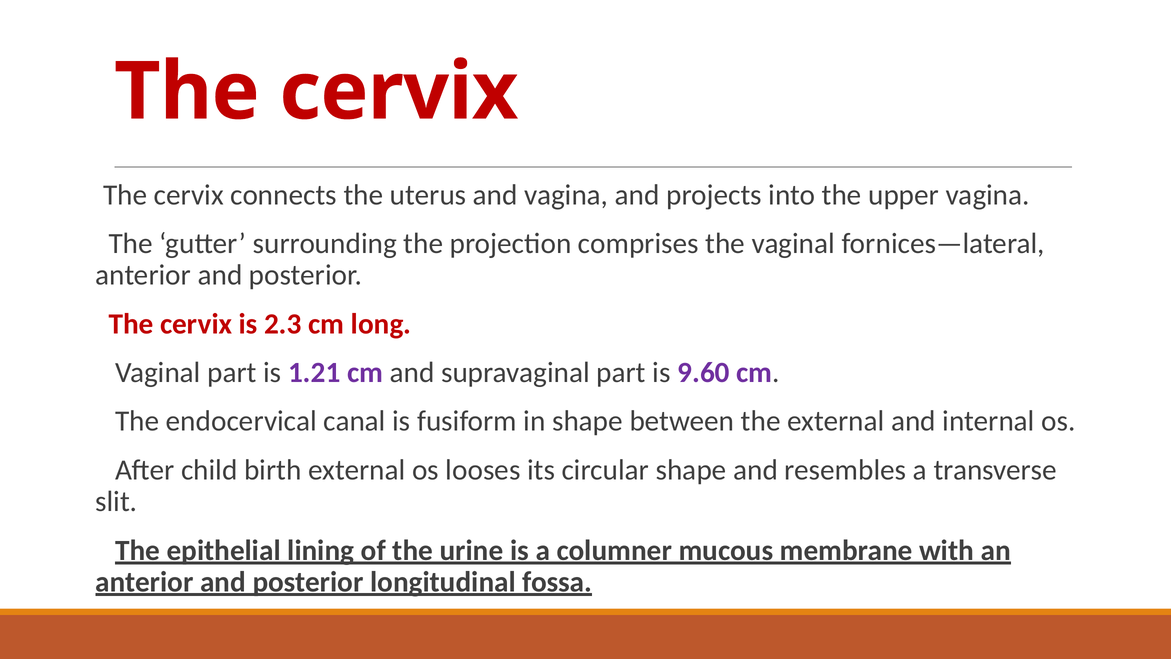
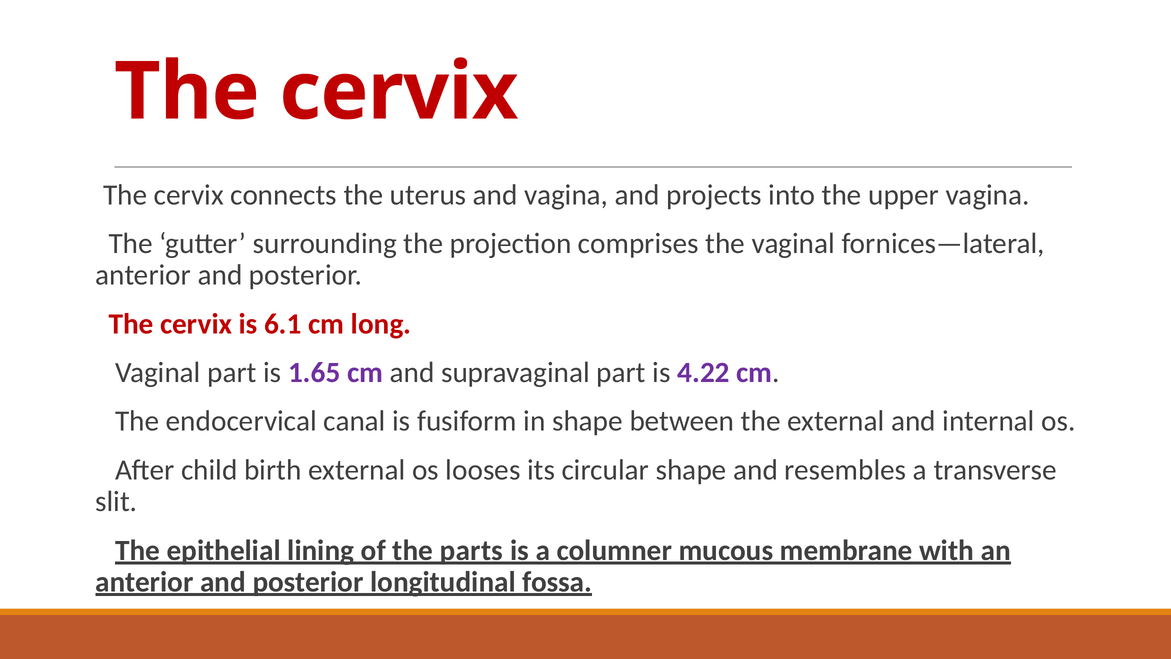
2.3: 2.3 -> 6.1
1.21: 1.21 -> 1.65
9.60: 9.60 -> 4.22
urine: urine -> parts
